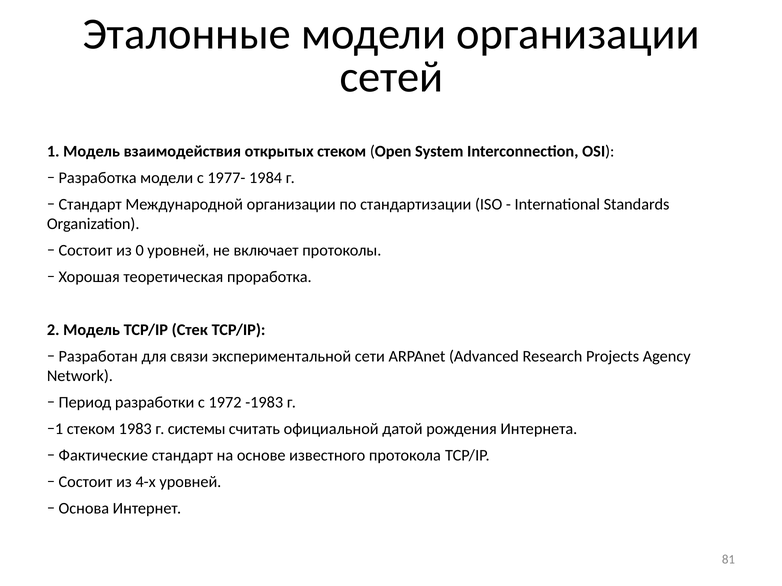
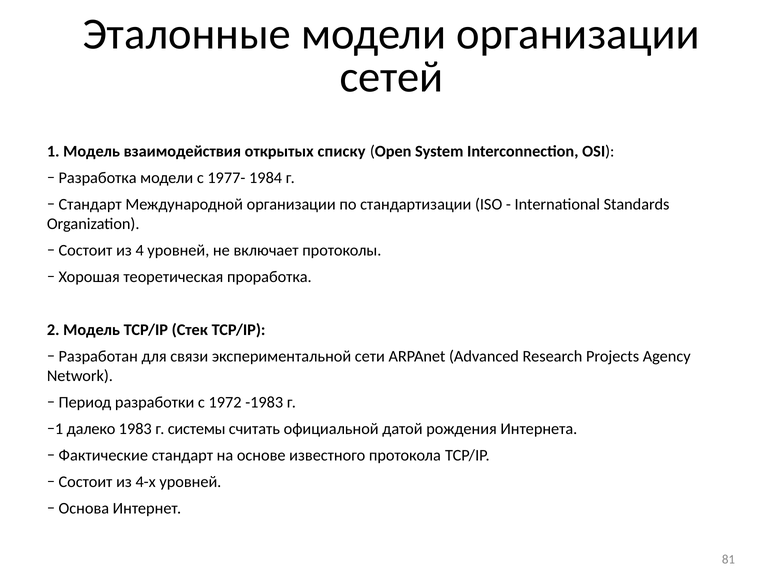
открытых стеком: стеком -> списку
0: 0 -> 4
стеком at (91, 429): стеком -> далеко
